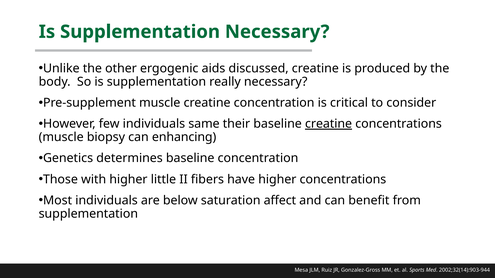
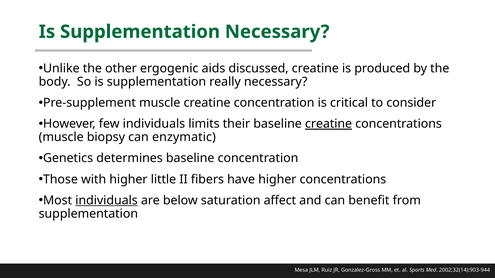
same: same -> limits
enhancing: enhancing -> enzymatic
individuals at (107, 201) underline: none -> present
